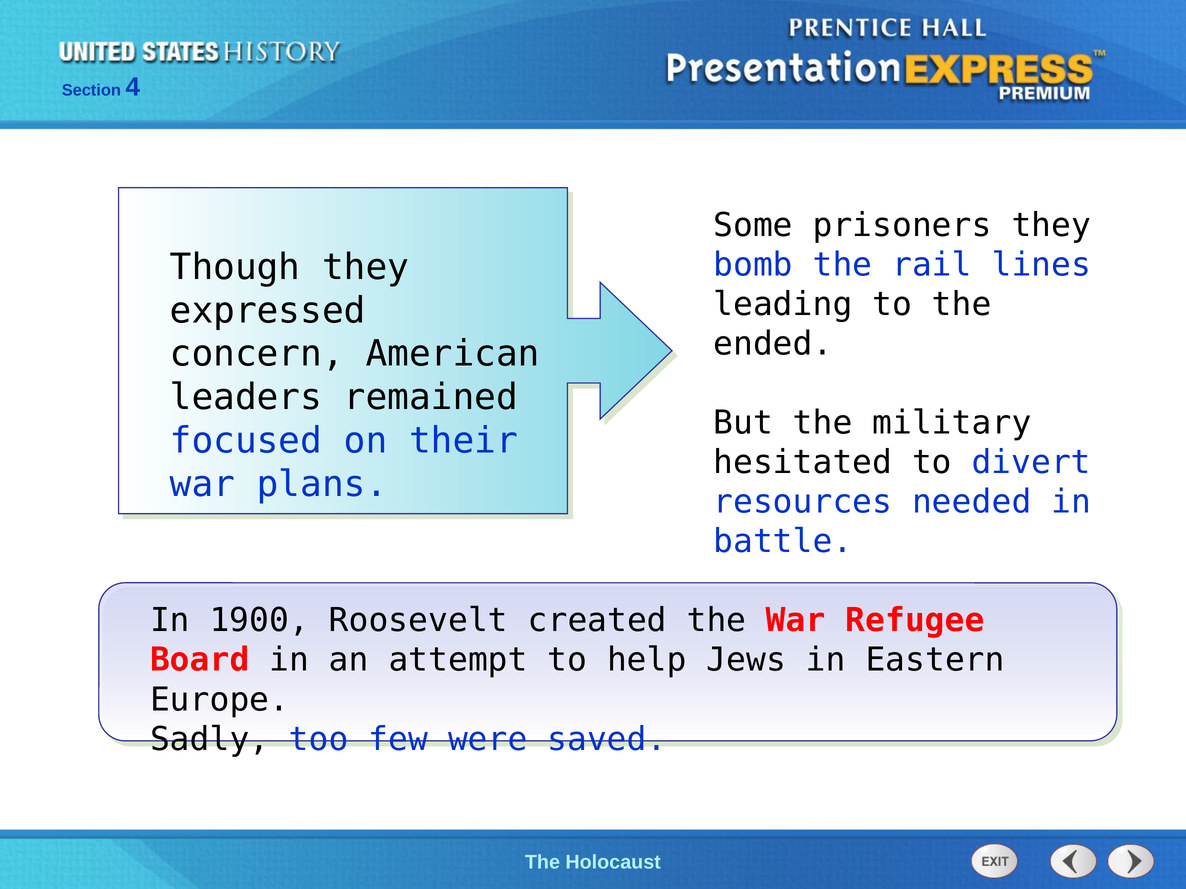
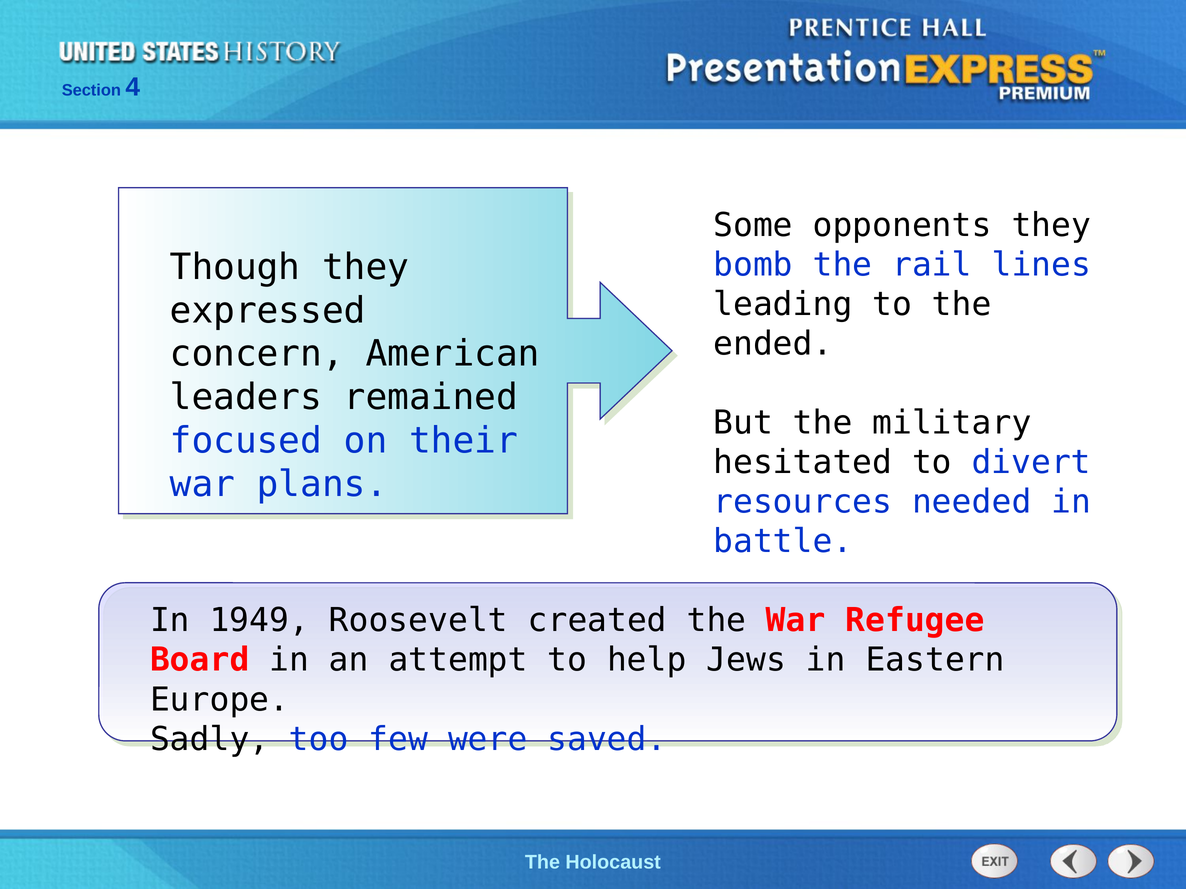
prisoners: prisoners -> opponents
1900: 1900 -> 1949
